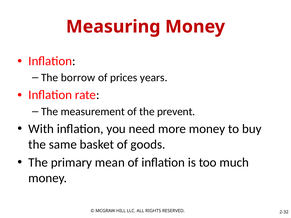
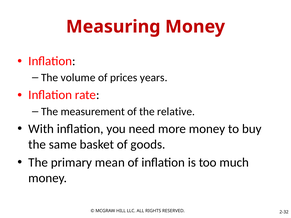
borrow: borrow -> volume
prevent: prevent -> relative
